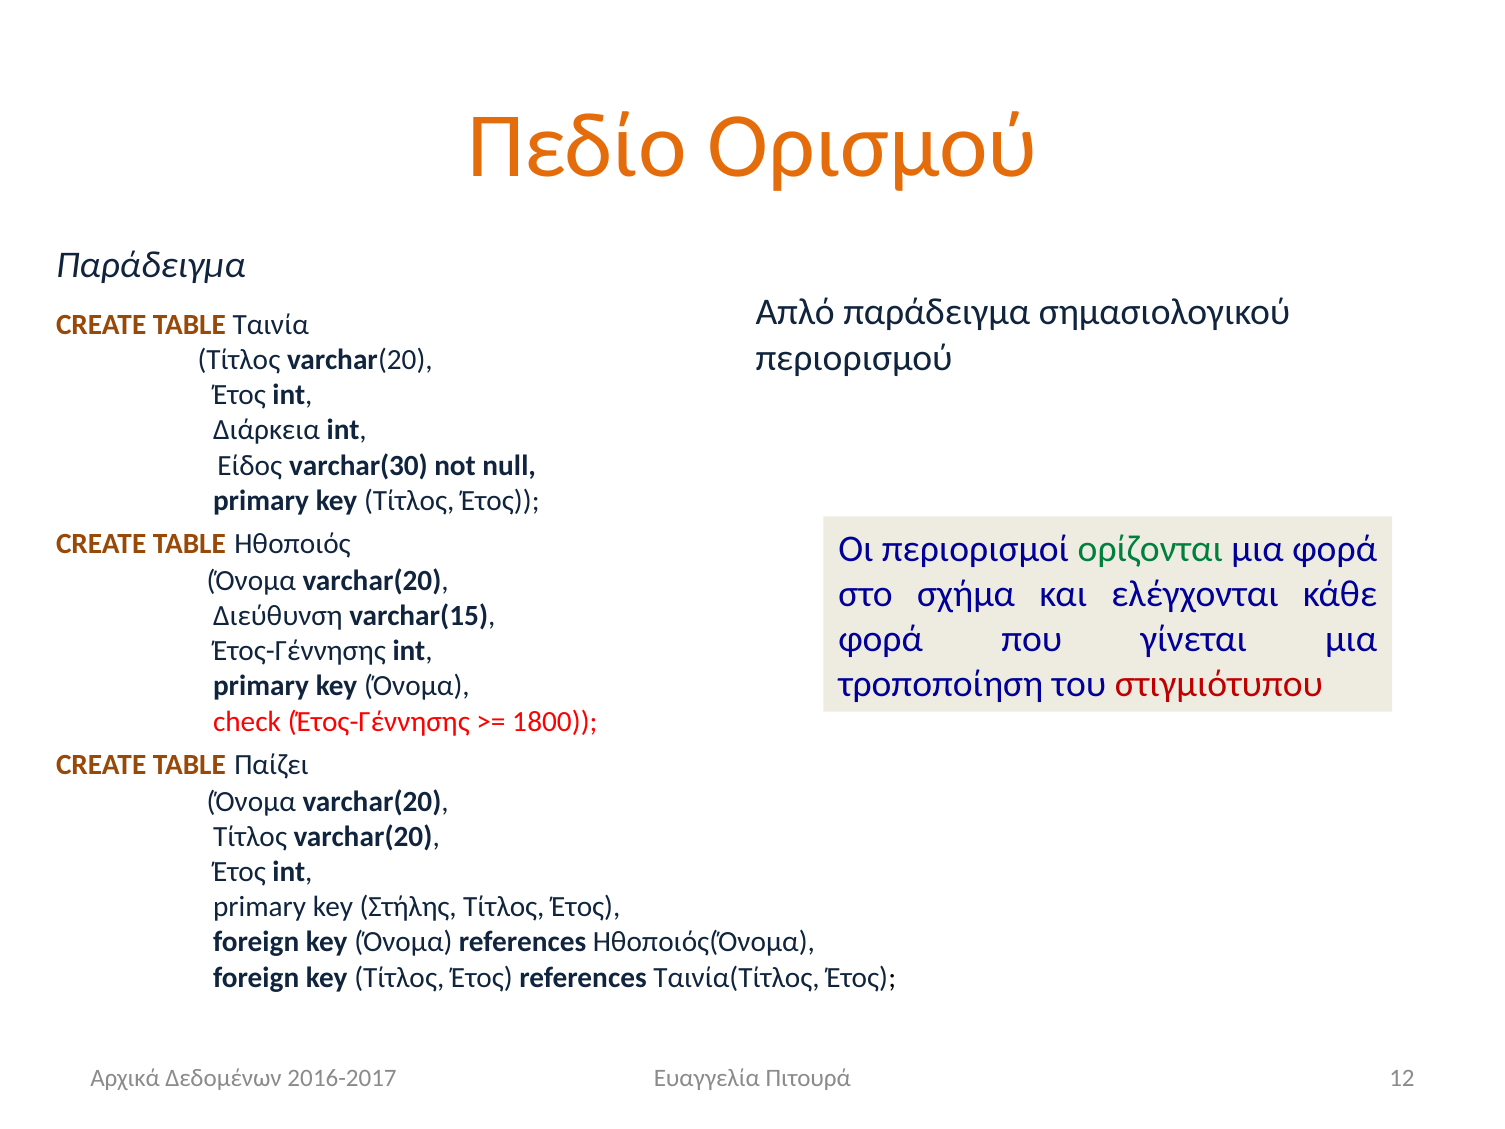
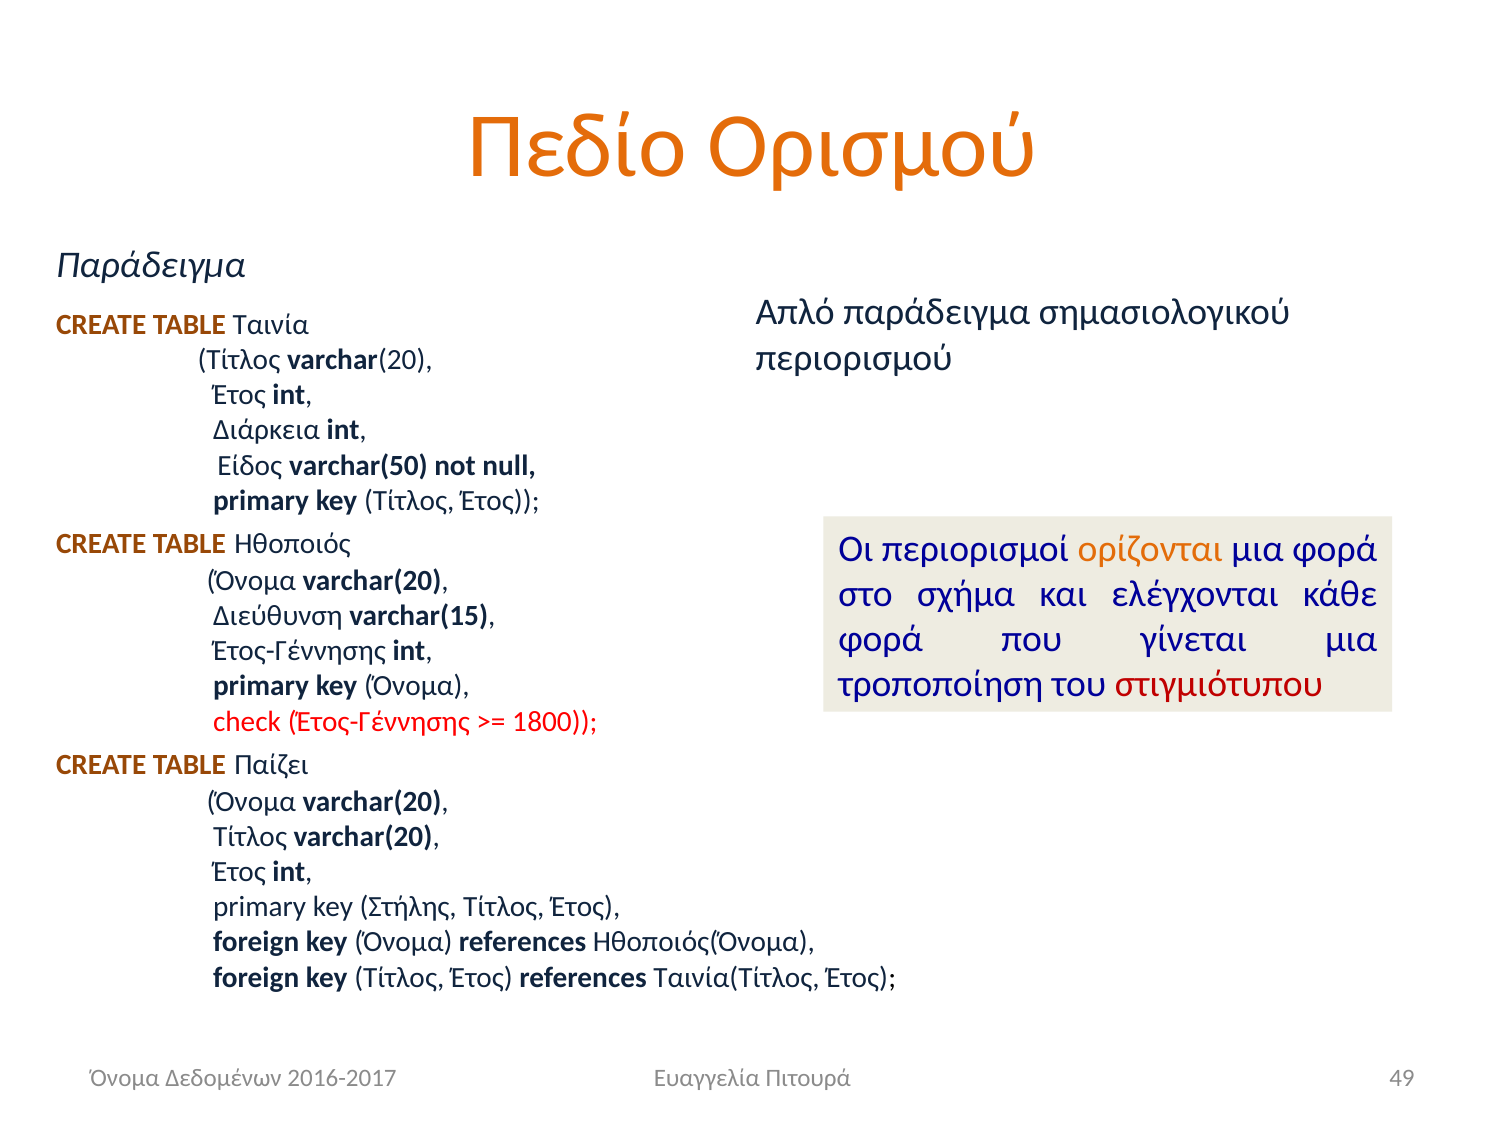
varchar(30: varchar(30 -> varchar(50
ορίζονται colour: green -> orange
Αρχικά at (125, 1078): Αρχικά -> Όνομα
12: 12 -> 49
